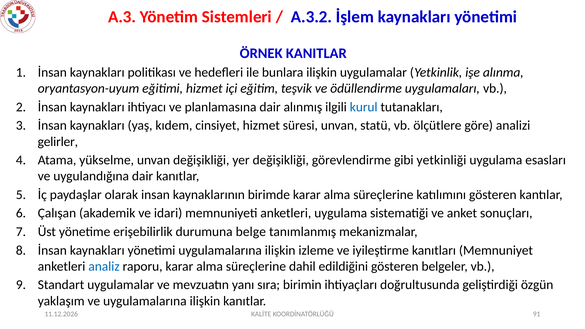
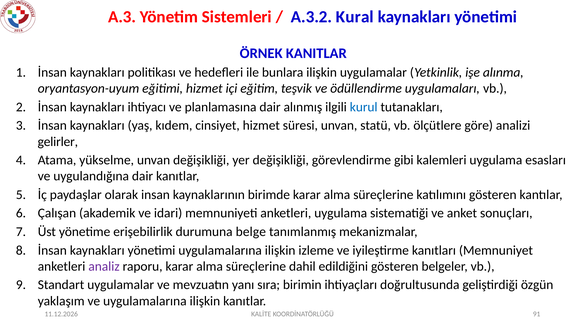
İşlem: İşlem -> Kural
yetkinliği: yetkinliği -> kalemleri
analiz colour: blue -> purple
